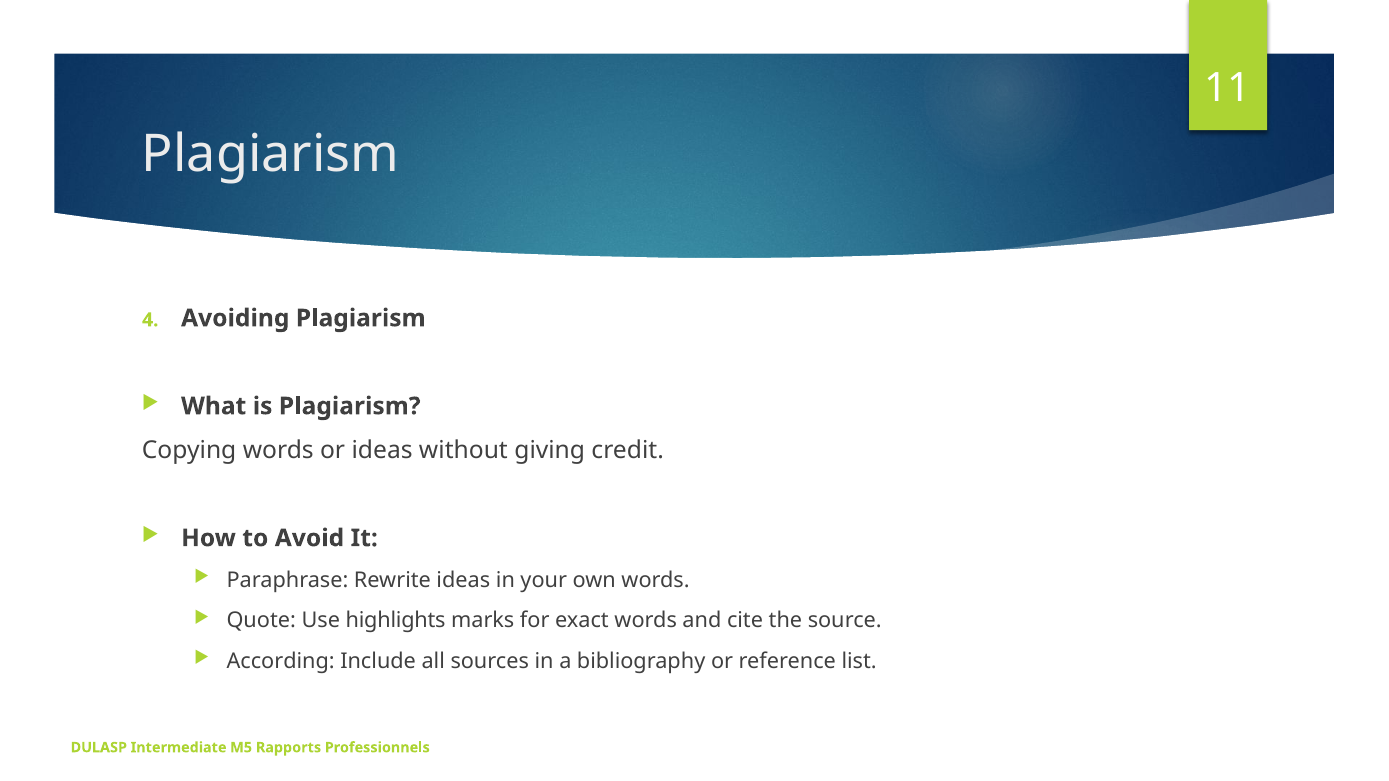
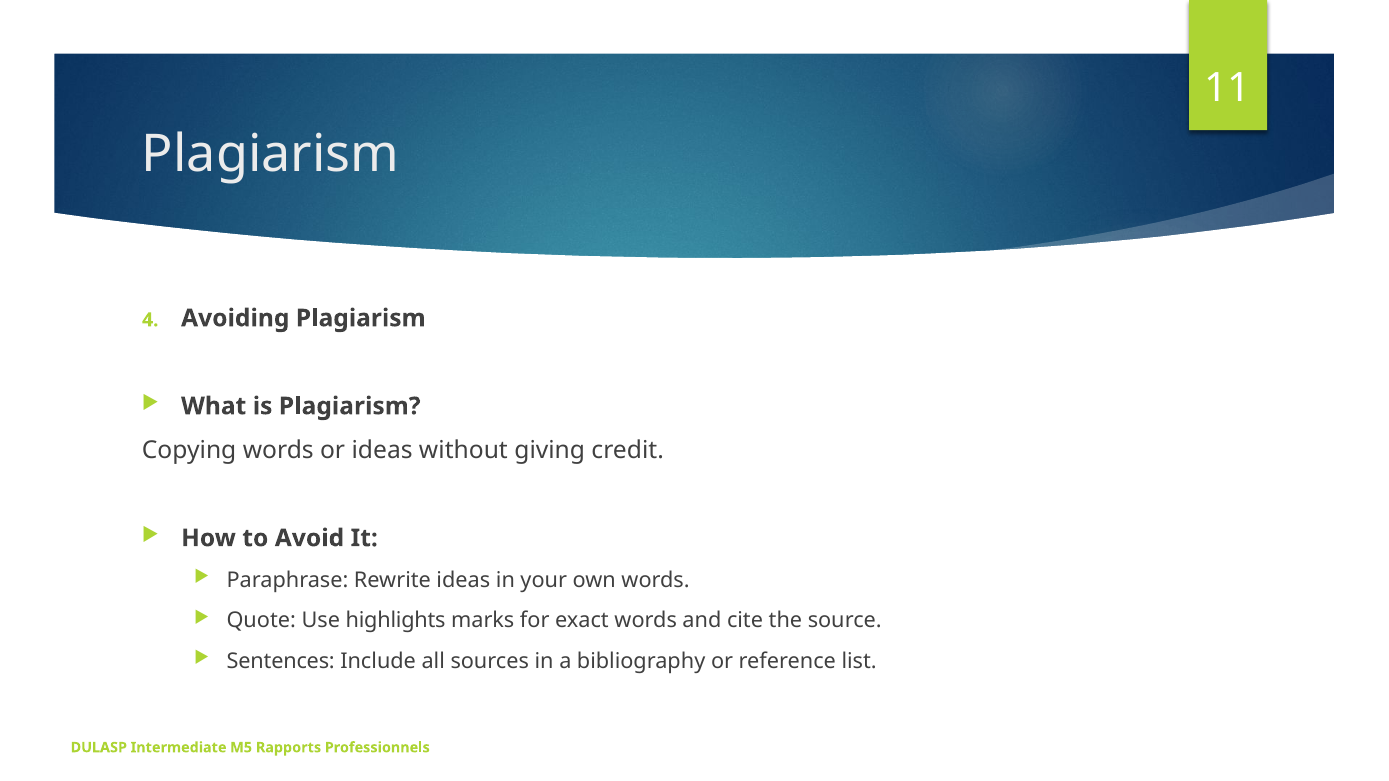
According: According -> Sentences
